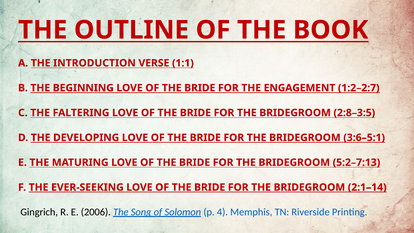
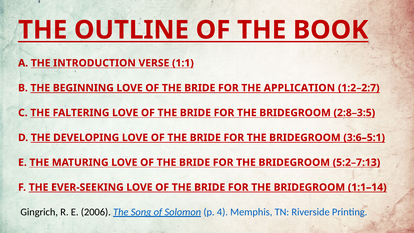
ENGAGEMENT: ENGAGEMENT -> APPLICATION
2:1–14: 2:1–14 -> 1:1–14
